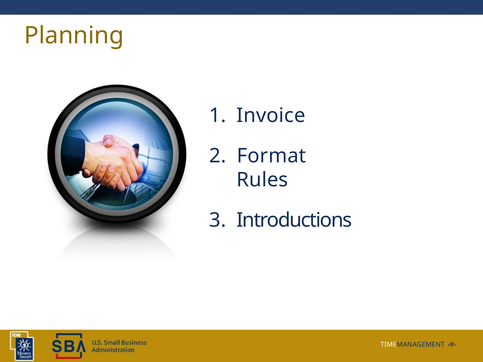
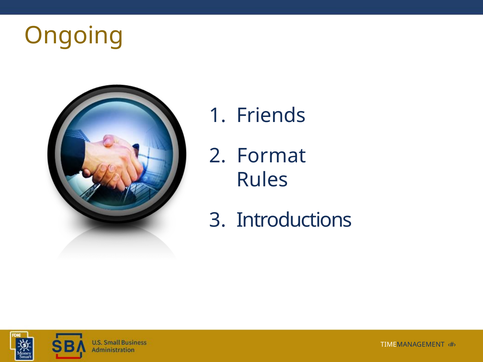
Planning: Planning -> Ongoing
Invoice: Invoice -> Friends
